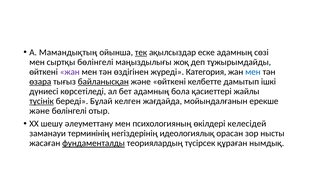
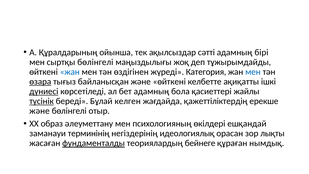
Мамандықтың: Мамандықтың -> Құралдарының
тек underline: present -> none
еске: еске -> сəтті
сөзі: сөзі -> бірі
жан at (70, 72) colour: purple -> blue
байланысқан underline: present -> none
дамытып: дамытып -> ақиқатты
дүниесі underline: none -> present
мойындалғанын: мойындалғанын -> қажеттіліктердің
шешу: шешу -> образ
келесідей: келесідей -> ешқандай
нысты: нысты -> лықты
түсірсек: түсірсек -> бейнеге
